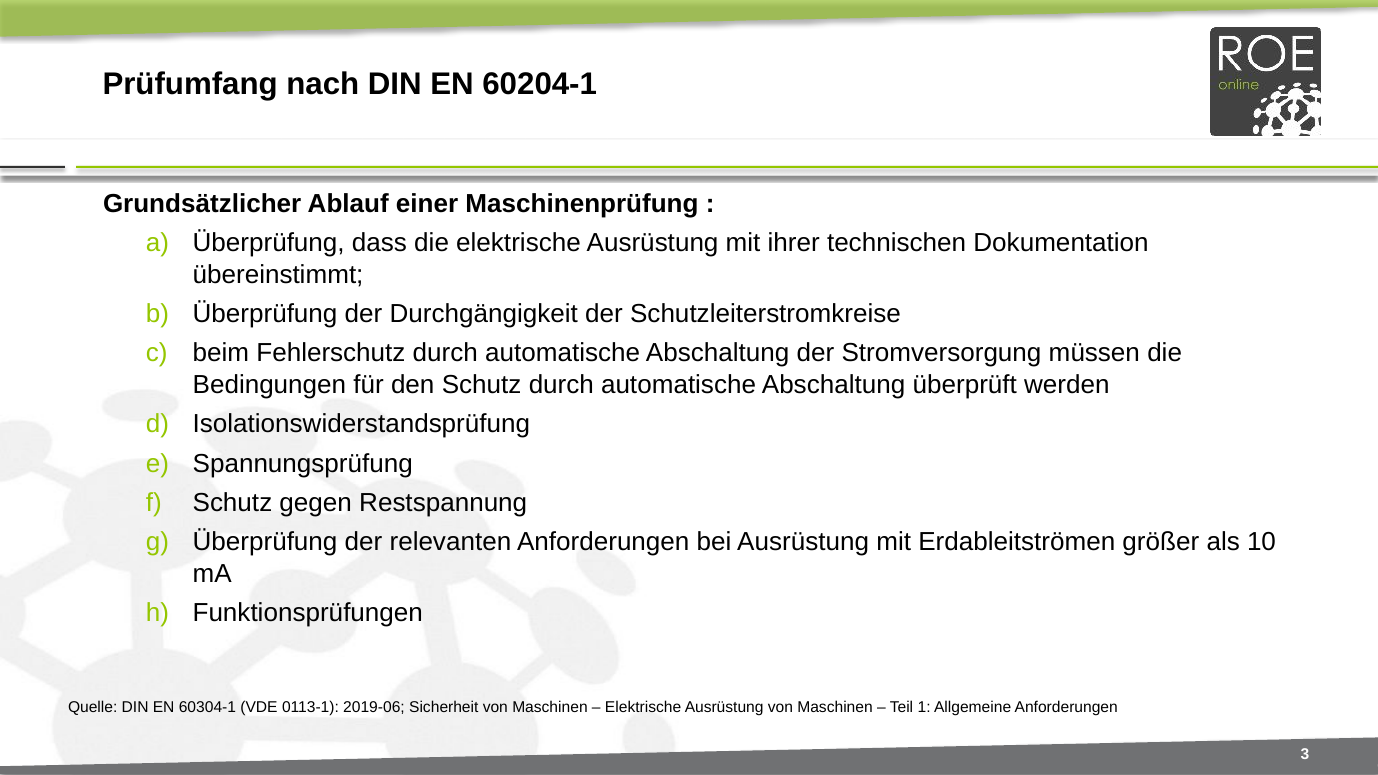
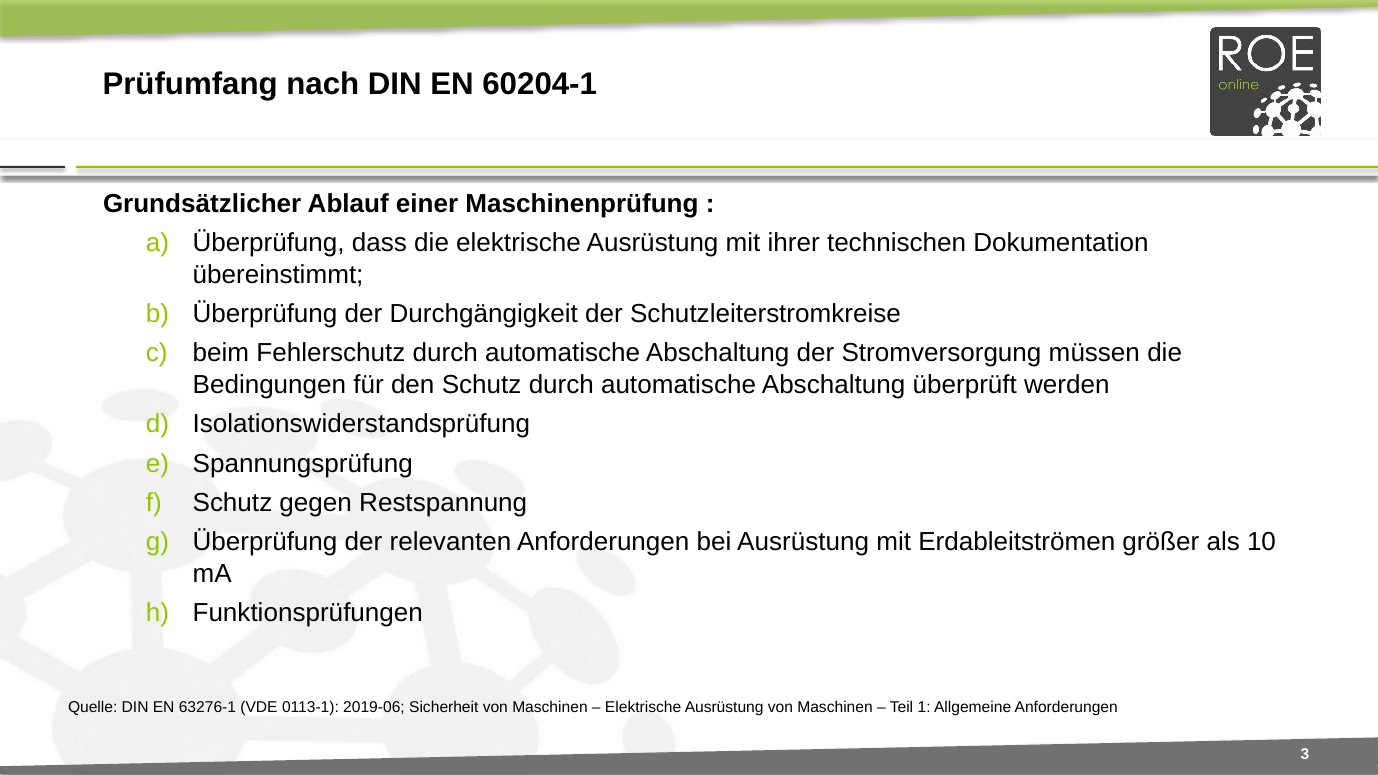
60304-1: 60304-1 -> 63276-1
